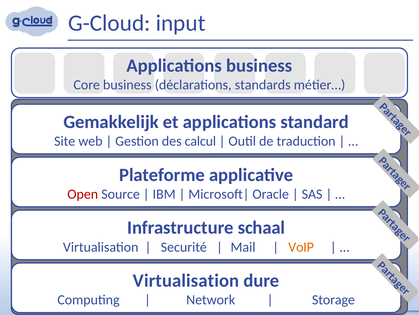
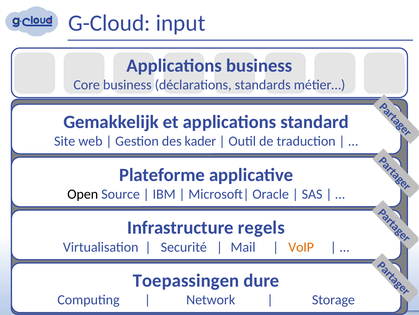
calcul: calcul -> kader
Open colour: red -> black
schaal: schaal -> regels
Virtualisation at (186, 280): Virtualisation -> Toepassingen
